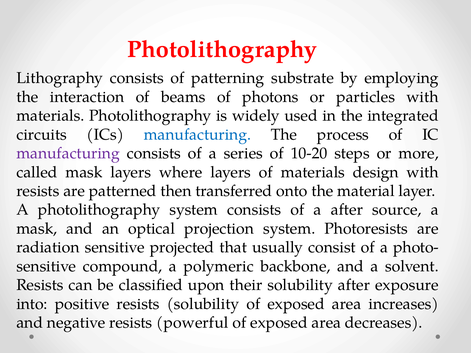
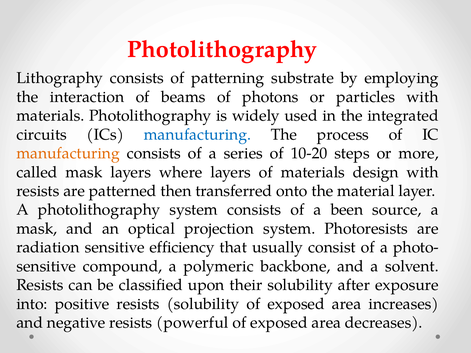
manufacturing at (68, 153) colour: purple -> orange
a after: after -> been
projected: projected -> efficiency
